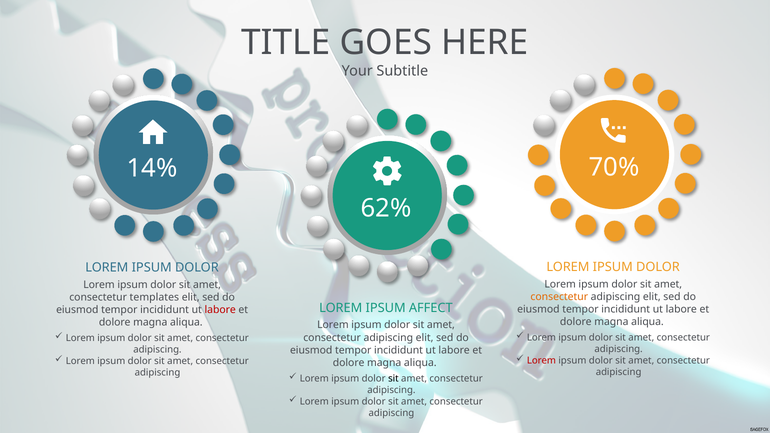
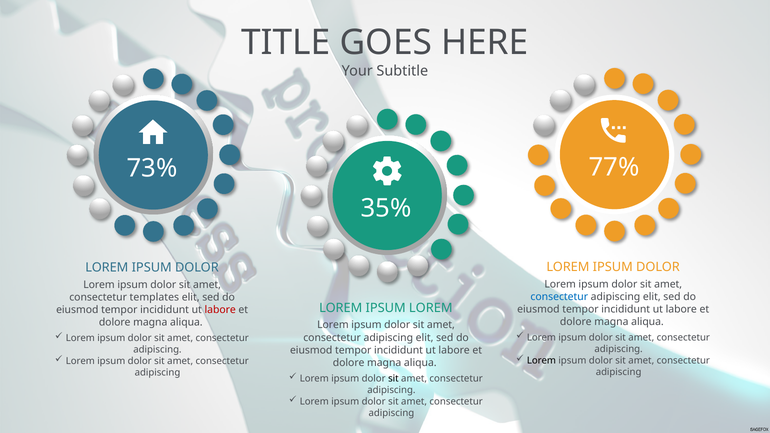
70%: 70% -> 77%
14%: 14% -> 73%
62%: 62% -> 35%
consectetur at (559, 297) colour: orange -> blue
IPSUM AFFECT: AFFECT -> LOREM
Lorem at (541, 361) colour: red -> black
